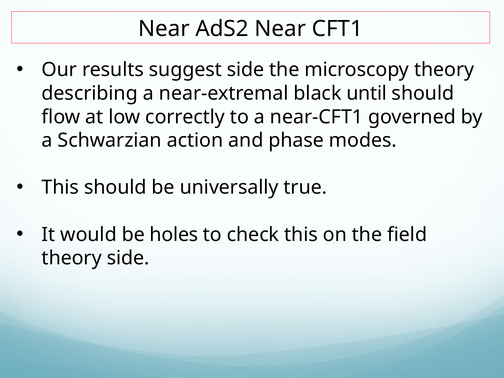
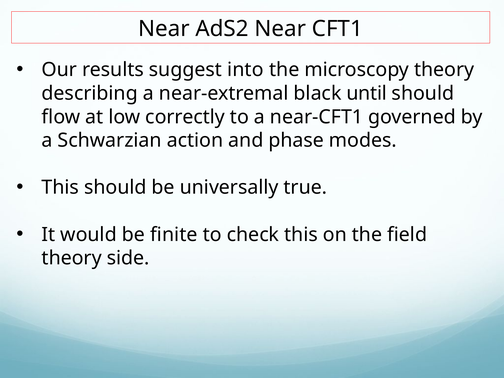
suggest side: side -> into
holes: holes -> finite
